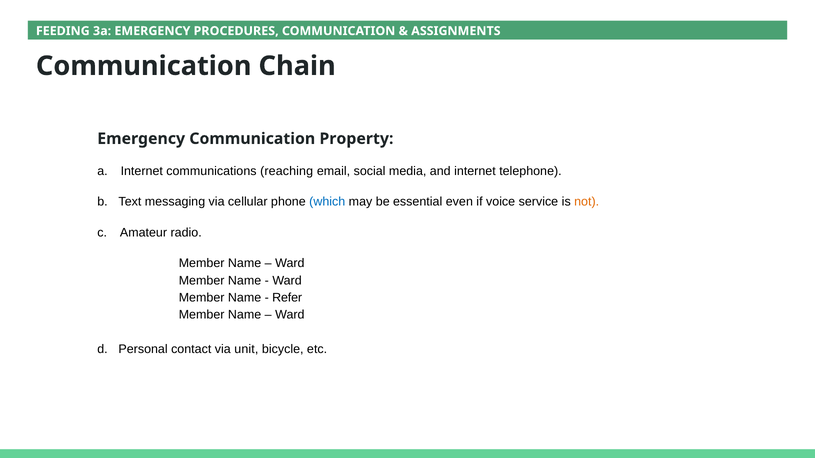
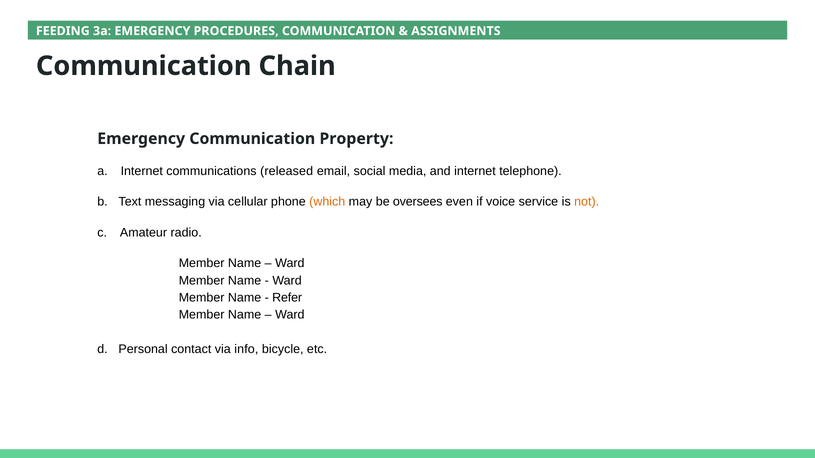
reaching: reaching -> released
which colour: blue -> orange
essential: essential -> oversees
unit: unit -> info
